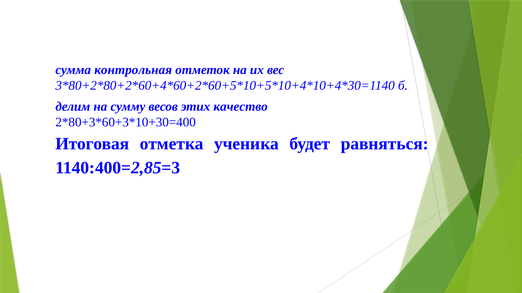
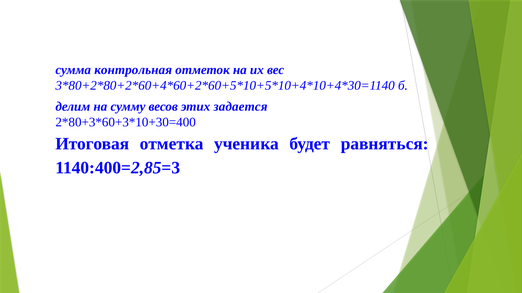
качество: качество -> задается
